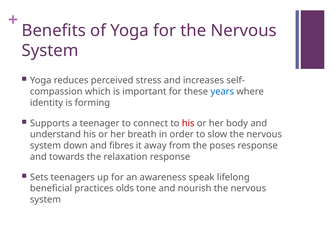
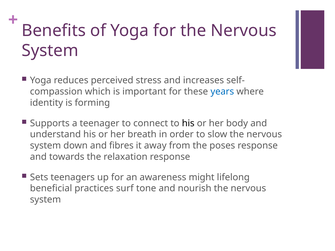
his at (188, 123) colour: red -> black
speak: speak -> might
olds: olds -> surf
